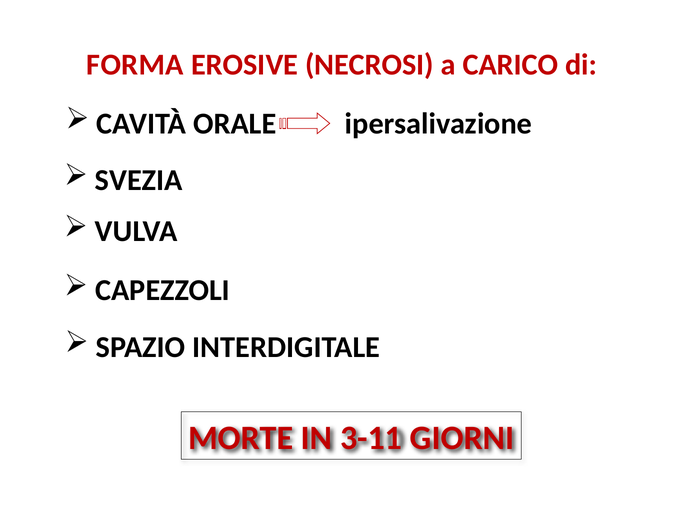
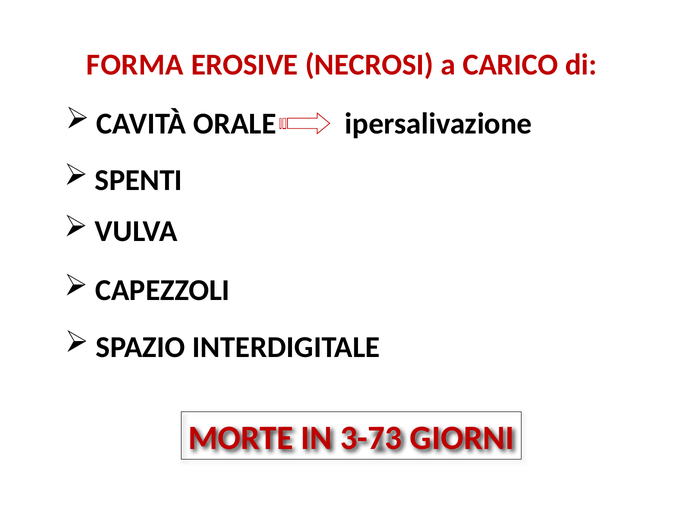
SVEZIA: SVEZIA -> SPENTI
3-11: 3-11 -> 3-73
